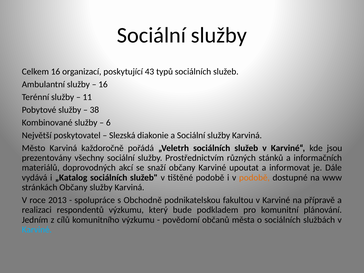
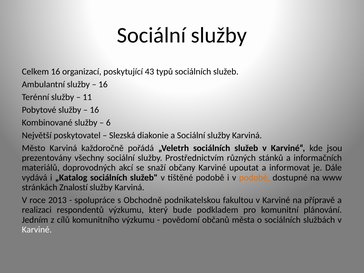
38 at (94, 110): 38 -> 16
stránkách Občany: Občany -> Znalostí
Karviné at (37, 230) colour: light blue -> white
